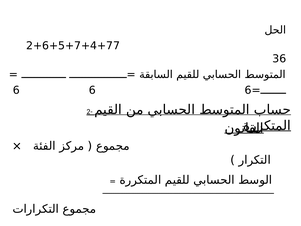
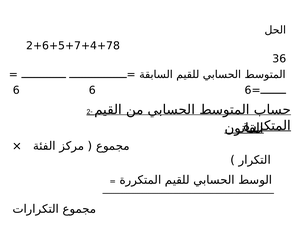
2+6+5+7+4+77: 2+6+5+7+4+77 -> 2+6+5+7+4+78
